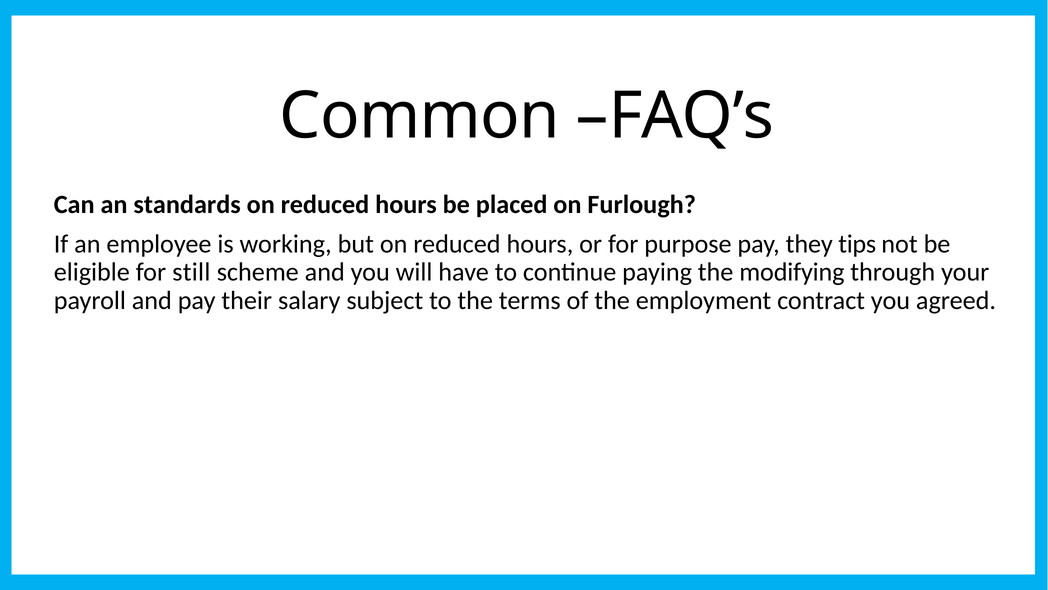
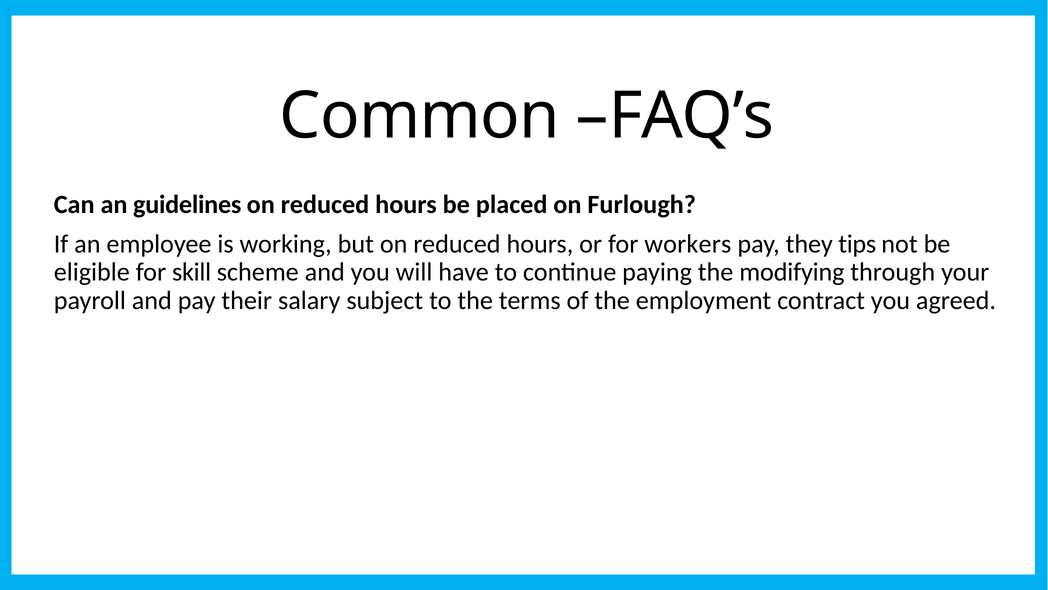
standards: standards -> guidelines
purpose: purpose -> workers
still: still -> skill
